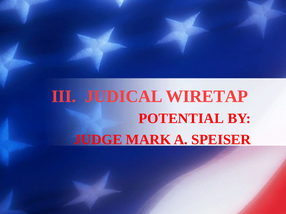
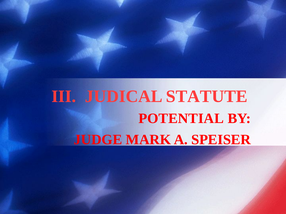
WIRETAP: WIRETAP -> STATUTE
